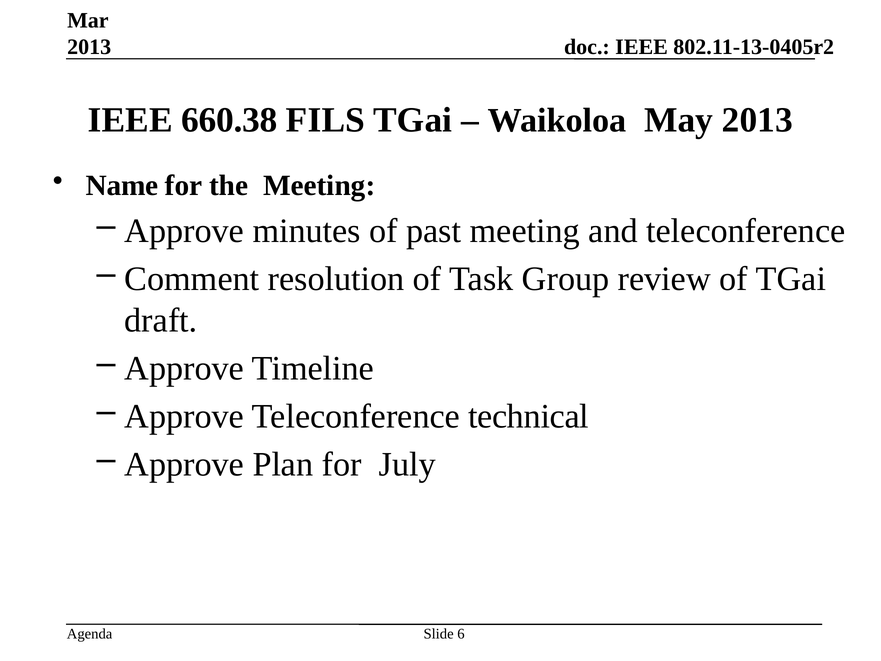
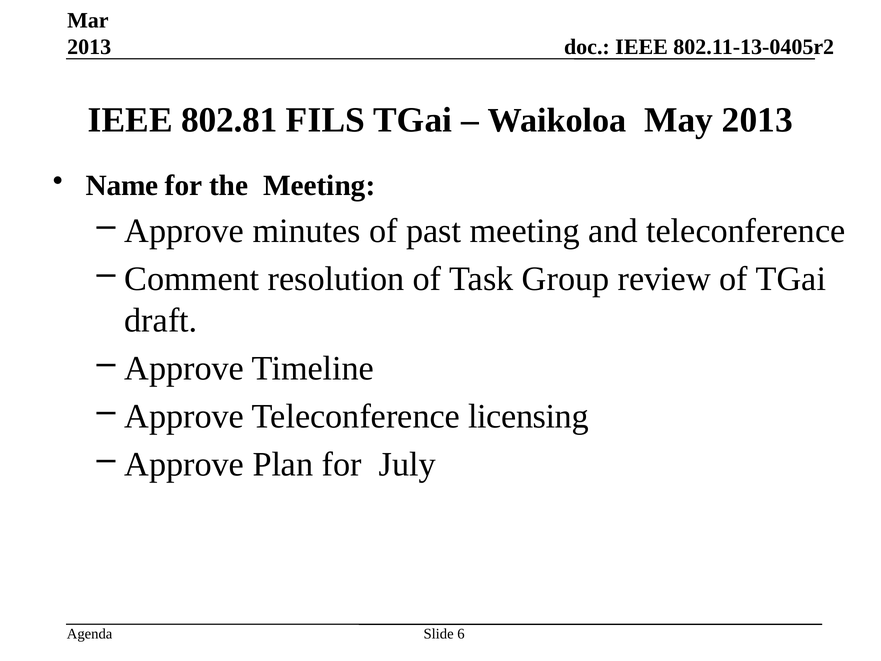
660.38: 660.38 -> 802.81
technical: technical -> licensing
